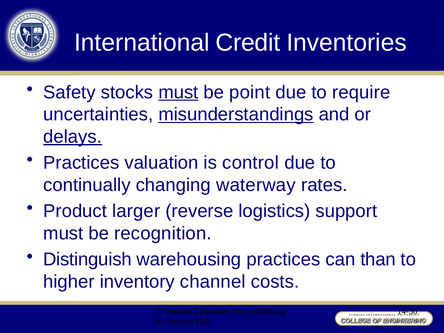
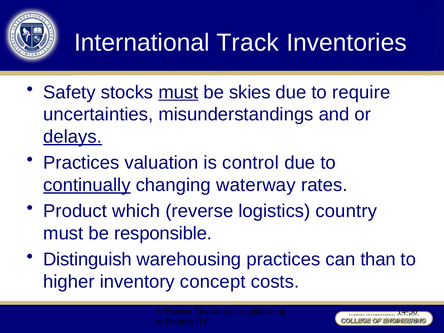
Credit: Credit -> Track
point: point -> skies
misunderstandings underline: present -> none
continually underline: none -> present
larger: larger -> which
support: support -> country
recognition: recognition -> responsible
channel: channel -> concept
